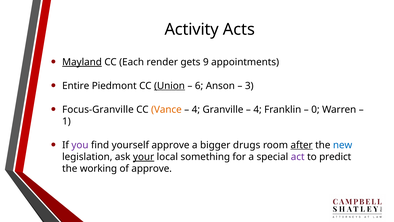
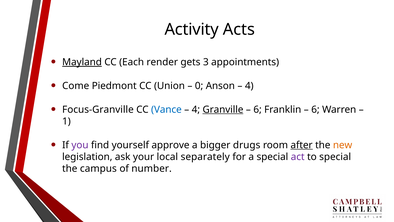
9: 9 -> 3
Entire: Entire -> Come
Union underline: present -> none
6: 6 -> 0
3 at (249, 86): 3 -> 4
Vance colour: orange -> blue
Granville underline: none -> present
4 at (258, 109): 4 -> 6
0 at (315, 109): 0 -> 6
new colour: blue -> orange
your underline: present -> none
something: something -> separately
to predict: predict -> special
working: working -> campus
of approve: approve -> number
